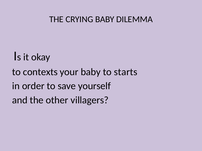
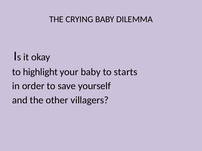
contexts: contexts -> highlight
